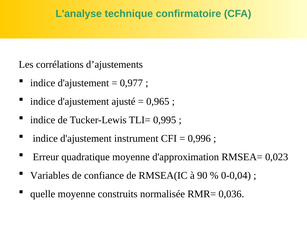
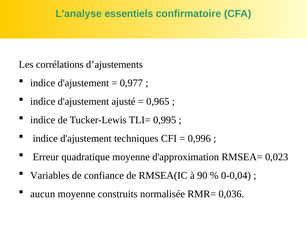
technique: technique -> essentiels
instrument: instrument -> techniques
quelle: quelle -> aucun
